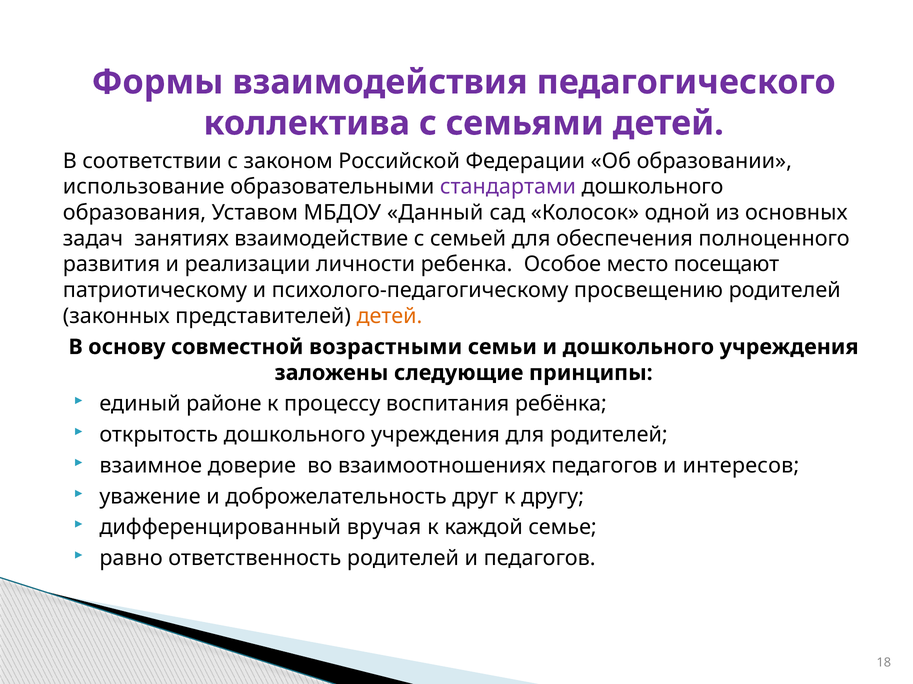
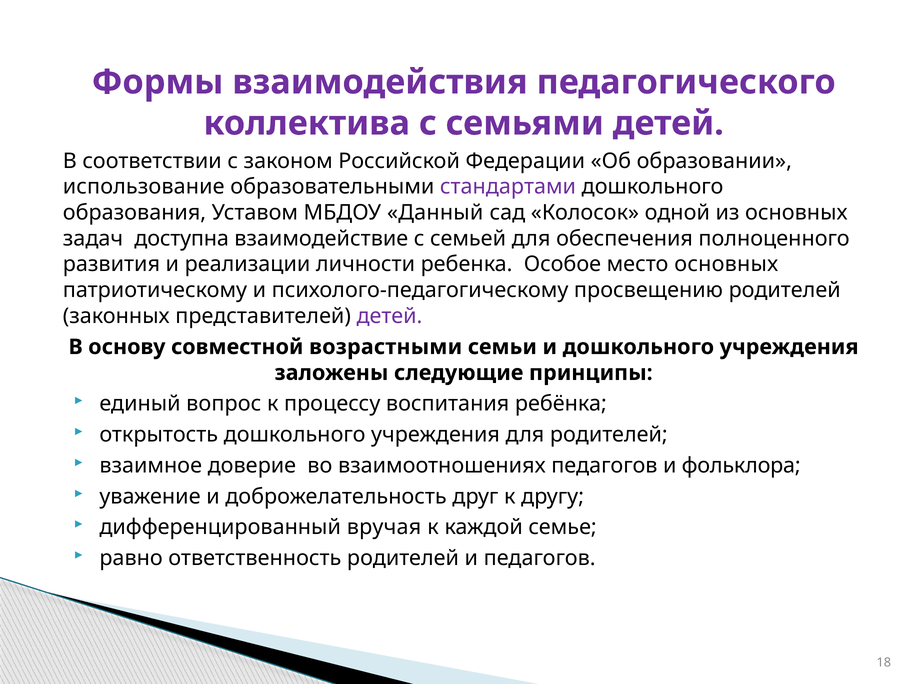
занятиях: занятиях -> доступна
место посещают: посещают -> основных
детей at (389, 316) colour: orange -> purple
районе: районе -> вопрос
интересов: интересов -> фольклора
